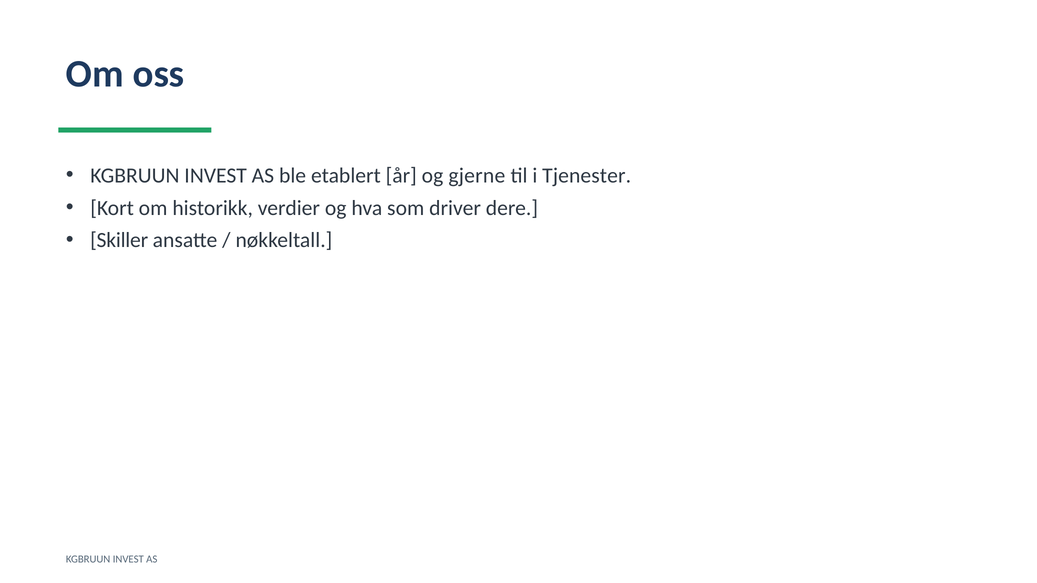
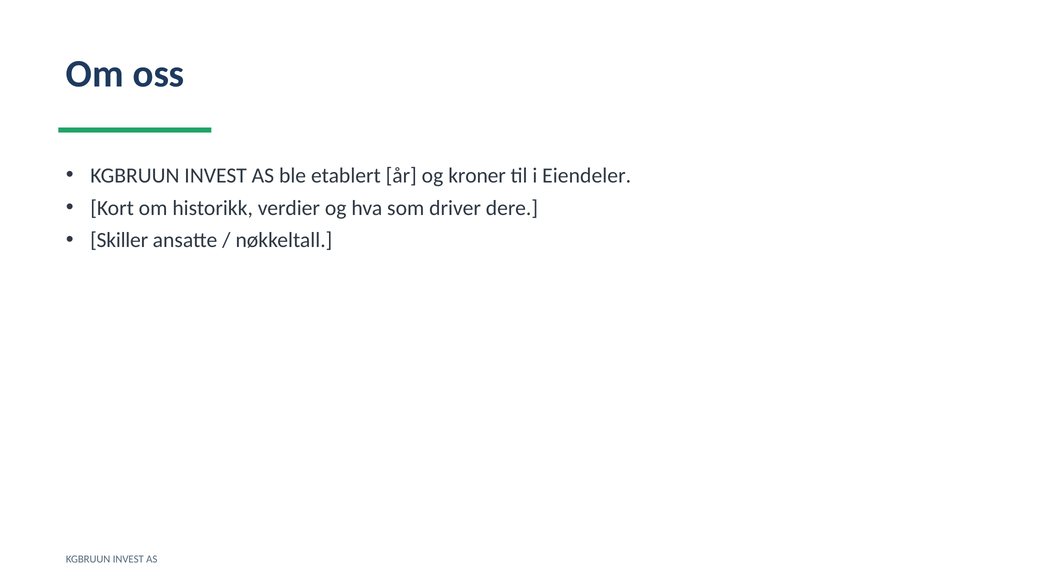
gjerne: gjerne -> kroner
Tjenester: Tjenester -> Eiendeler
